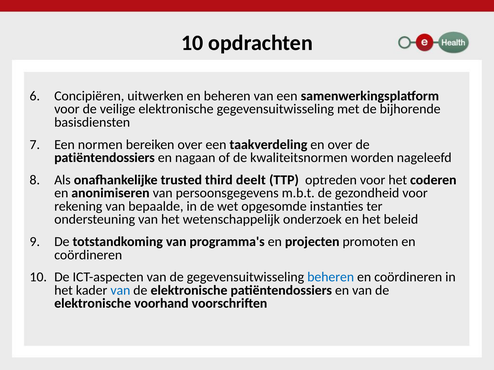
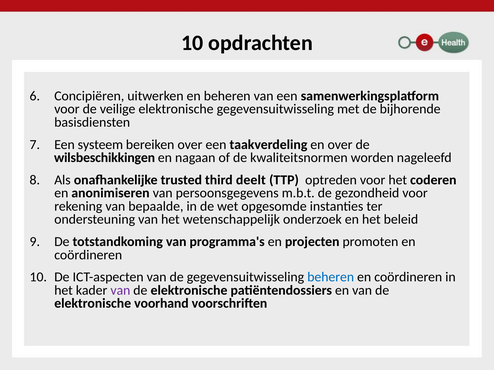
normen: normen -> systeem
patiëntendossiers at (105, 158): patiëntendossiers -> wilsbeschikkingen
van at (120, 291) colour: blue -> purple
